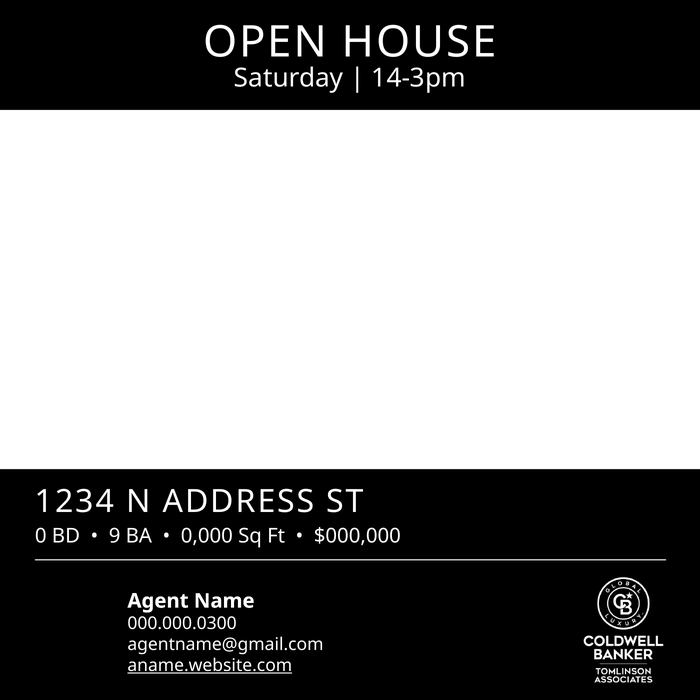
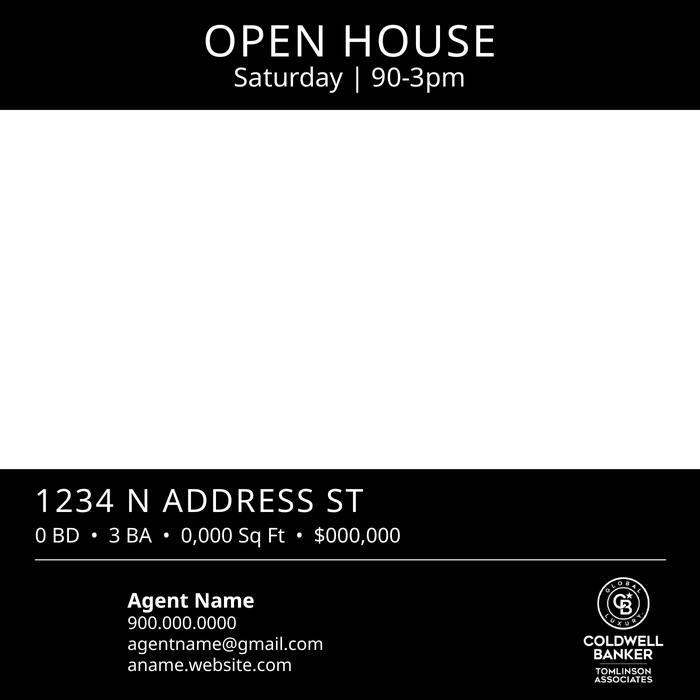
14-3pm: 14-3pm -> 90-3pm
9: 9 -> 3
000.000.0300: 000.000.0300 -> 900.000.0000
aname.website.com underline: present -> none
